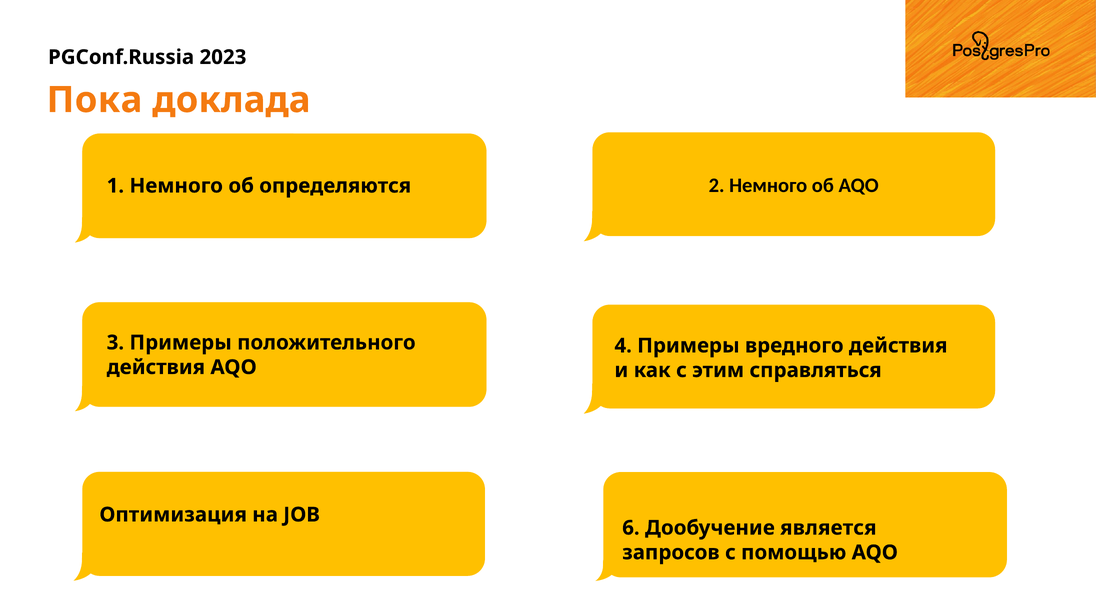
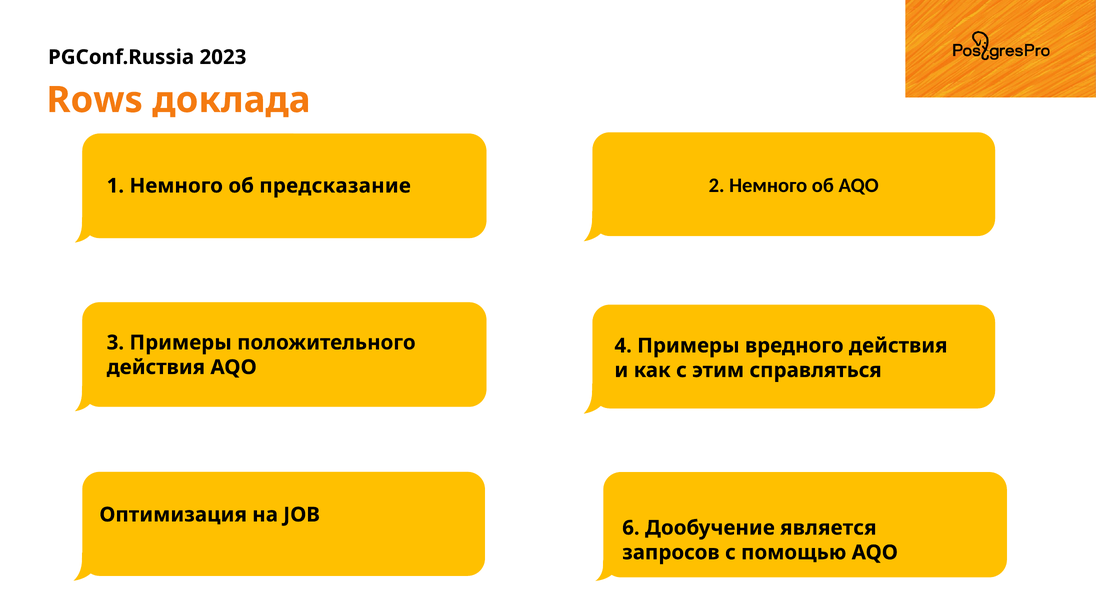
Пока: Пока -> Rows
определяются: определяются -> предсказание
